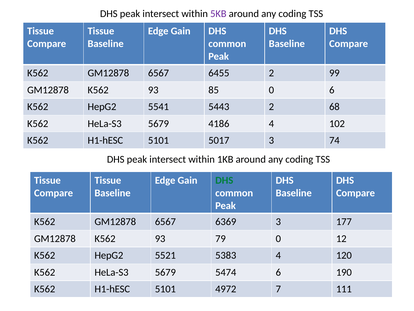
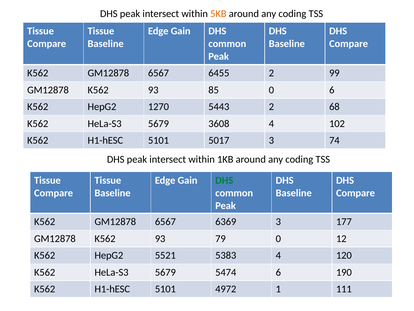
5KB colour: purple -> orange
5541: 5541 -> 1270
4186: 4186 -> 3608
7: 7 -> 1
